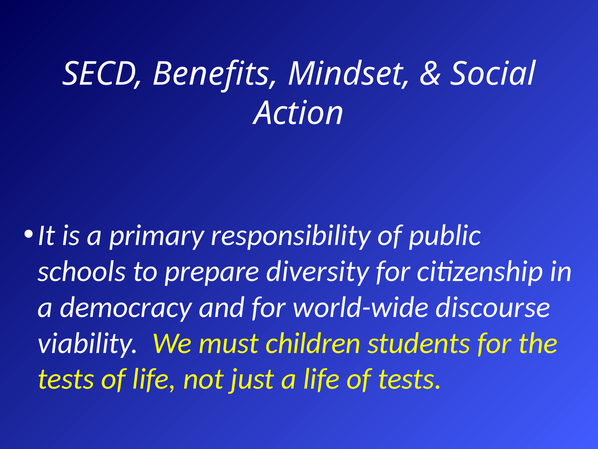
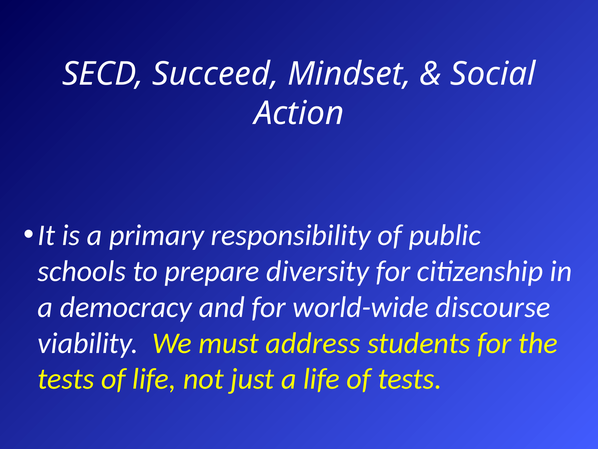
Benefits: Benefits -> Succeed
children: children -> address
